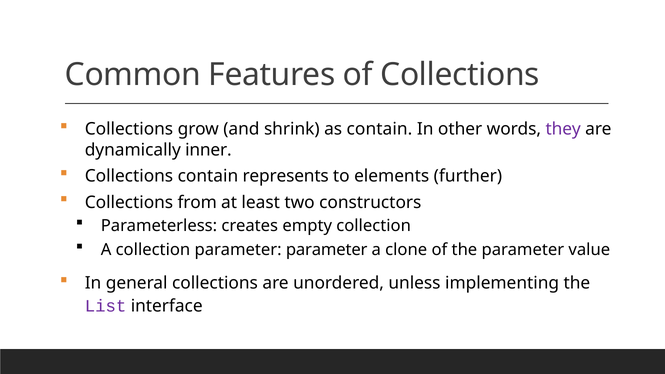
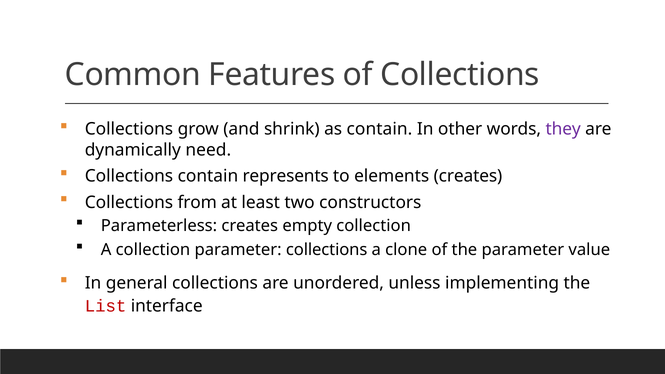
inner: inner -> need
elements further: further -> creates
parameter parameter: parameter -> collections
List colour: purple -> red
